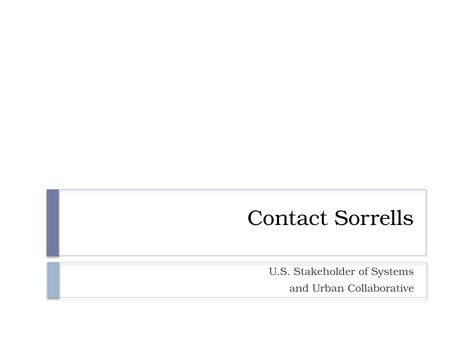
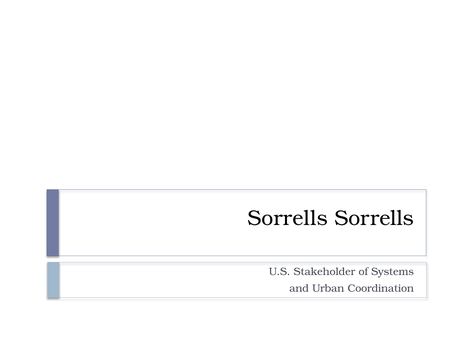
Contact at (288, 218): Contact -> Sorrells
Collaborative: Collaborative -> Coordination
